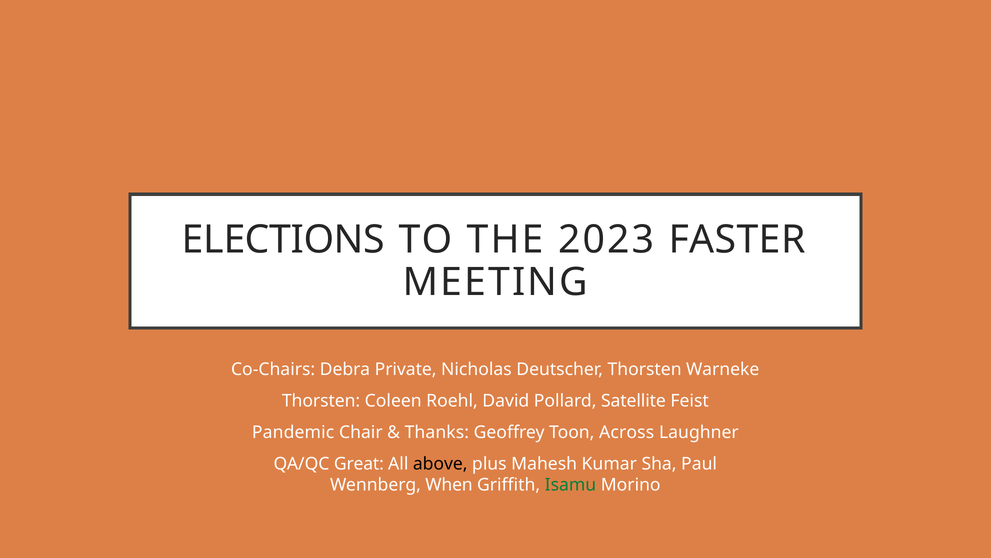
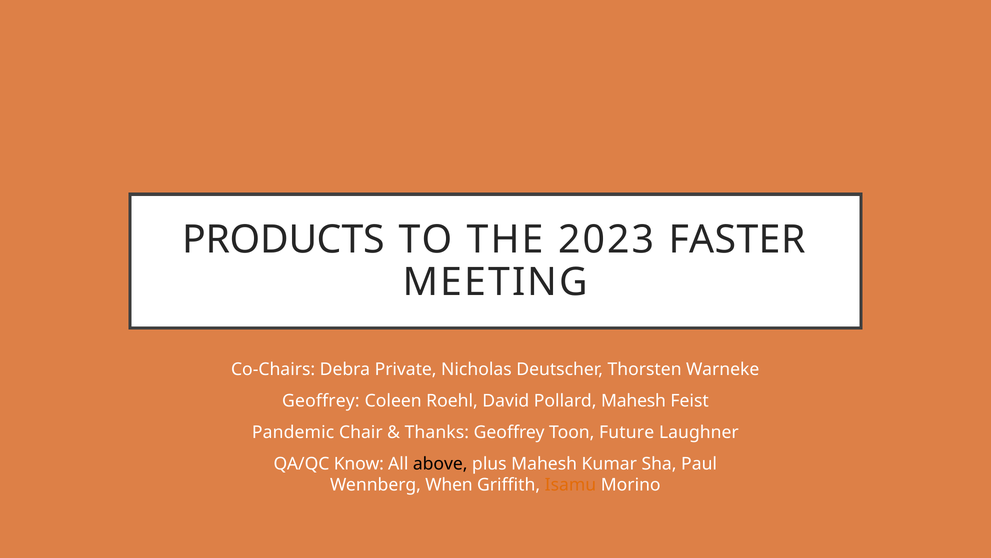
ELECTIONS: ELECTIONS -> PRODUCTS
Thorsten at (321, 401): Thorsten -> Geoffrey
Pollard Satellite: Satellite -> Mahesh
Across: Across -> Future
Great: Great -> Know
Isamu colour: green -> orange
